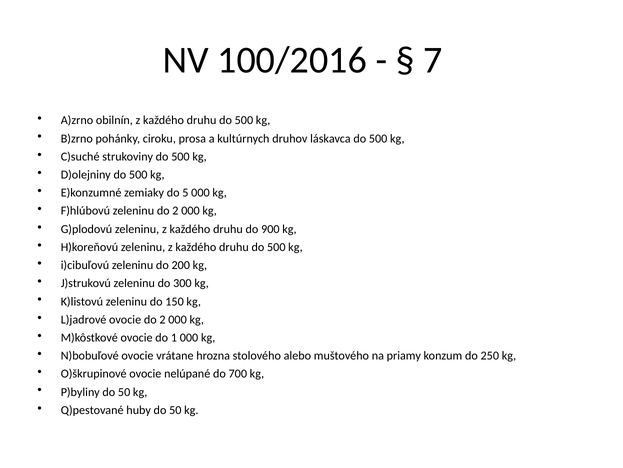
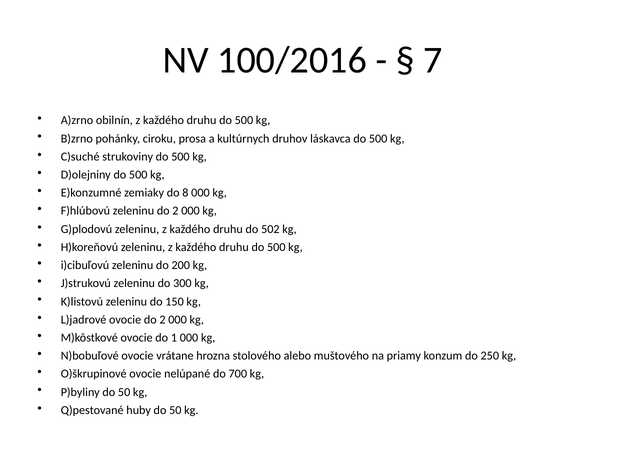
5: 5 -> 8
900: 900 -> 502
